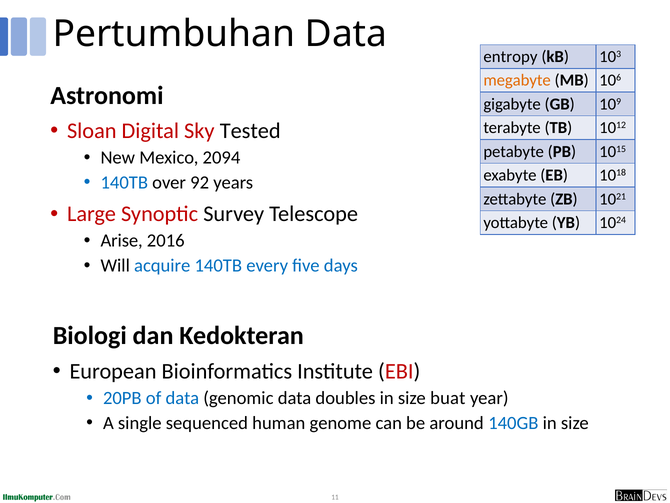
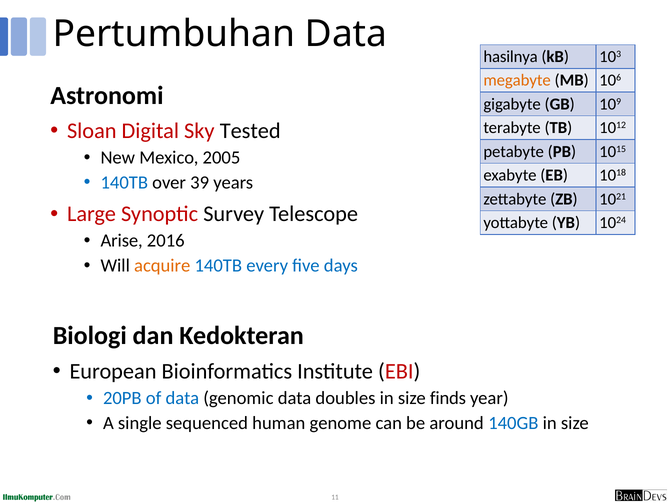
entropy: entropy -> hasilnya
2094: 2094 -> 2005
92: 92 -> 39
acquire colour: blue -> orange
buat: buat -> finds
